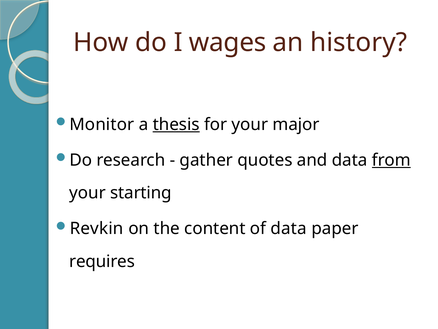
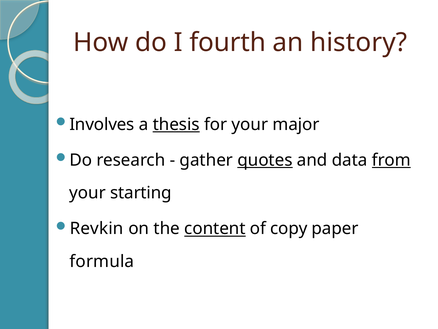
wages: wages -> fourth
Monitor: Monitor -> Involves
quotes underline: none -> present
content underline: none -> present
of data: data -> copy
requires: requires -> formula
